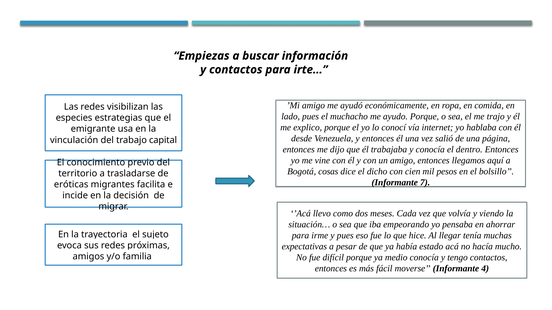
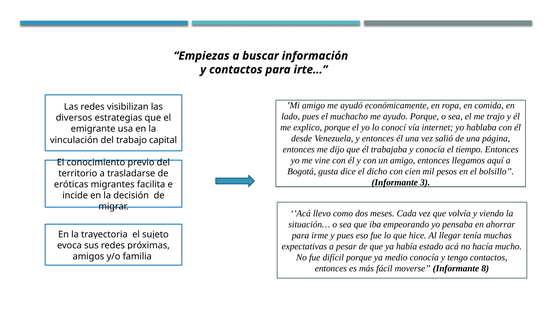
especies: especies -> diversos
dentro: dentro -> tiempo
cosas: cosas -> gusta
7: 7 -> 3
4: 4 -> 8
